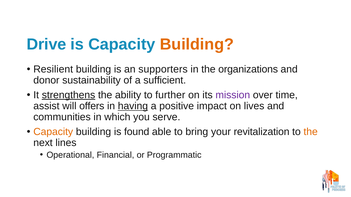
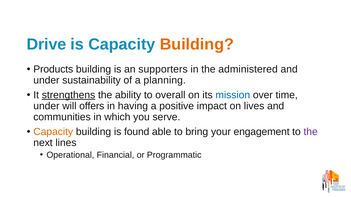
Resilient: Resilient -> Products
organizations: organizations -> administered
donor at (46, 81): donor -> under
sufficient: sufficient -> planning
further: further -> overall
mission colour: purple -> blue
assist at (46, 106): assist -> under
having underline: present -> none
revitalization: revitalization -> engagement
the at (311, 132) colour: orange -> purple
